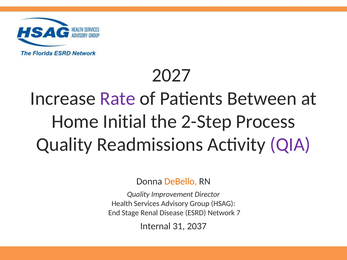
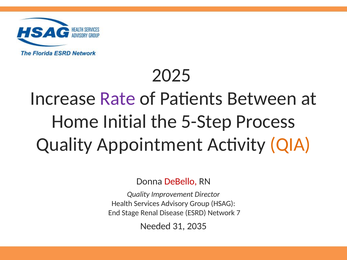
2027: 2027 -> 2025
2-Step: 2-Step -> 5-Step
Readmissions: Readmissions -> Appointment
QIA colour: purple -> orange
DeBello colour: orange -> red
Internal: Internal -> Needed
2037: 2037 -> 2035
